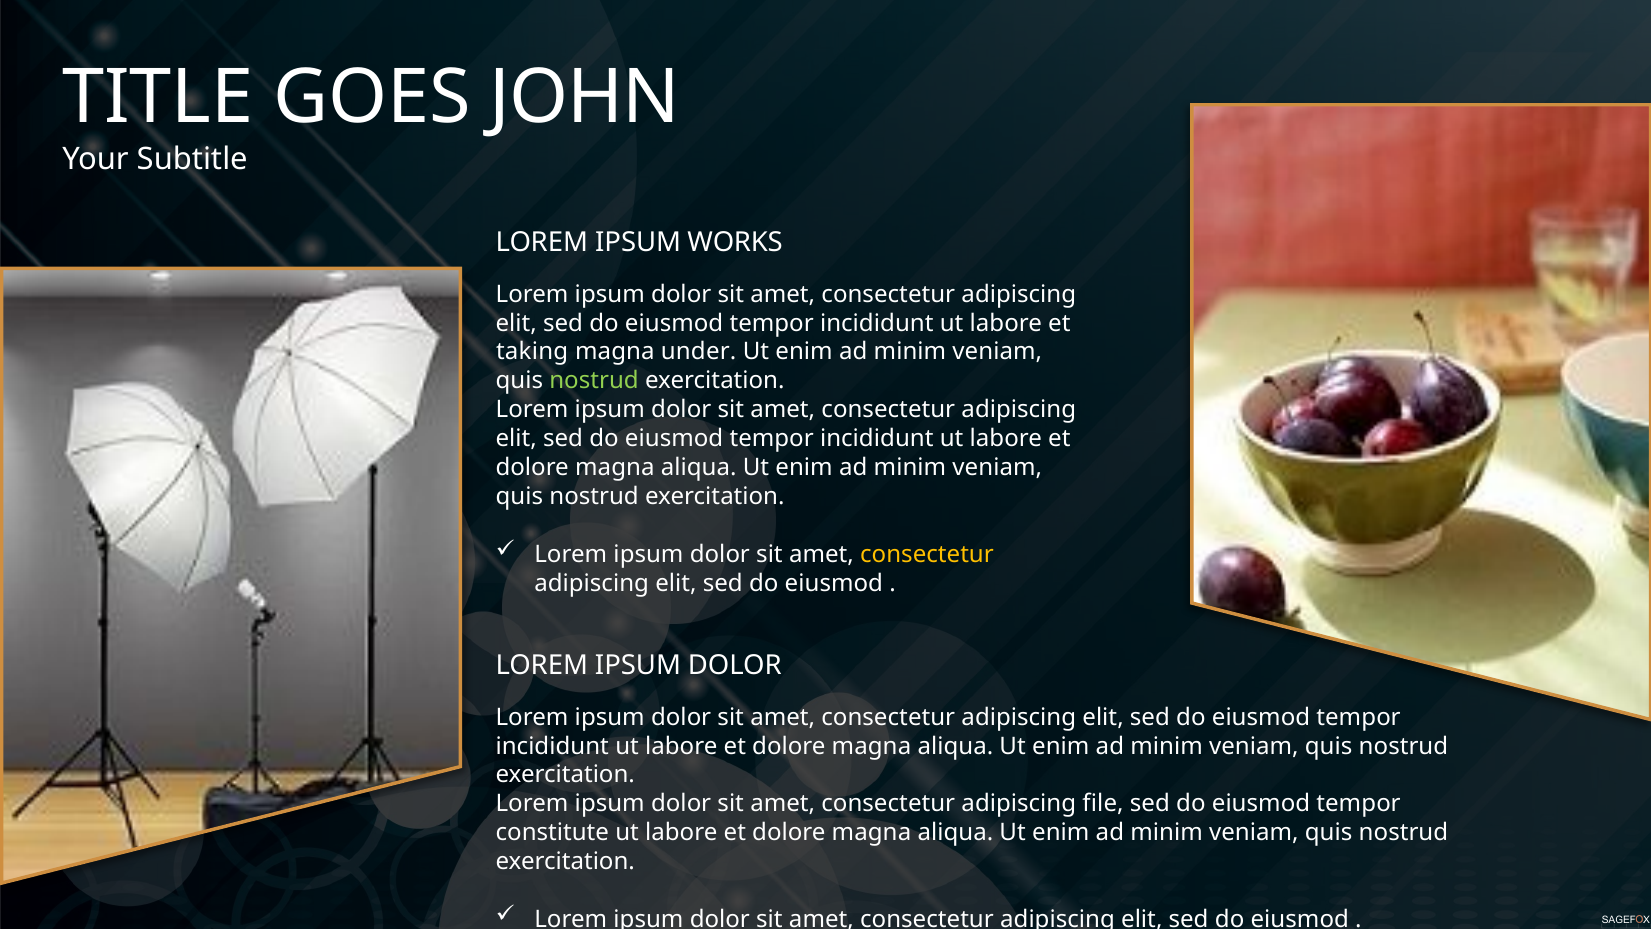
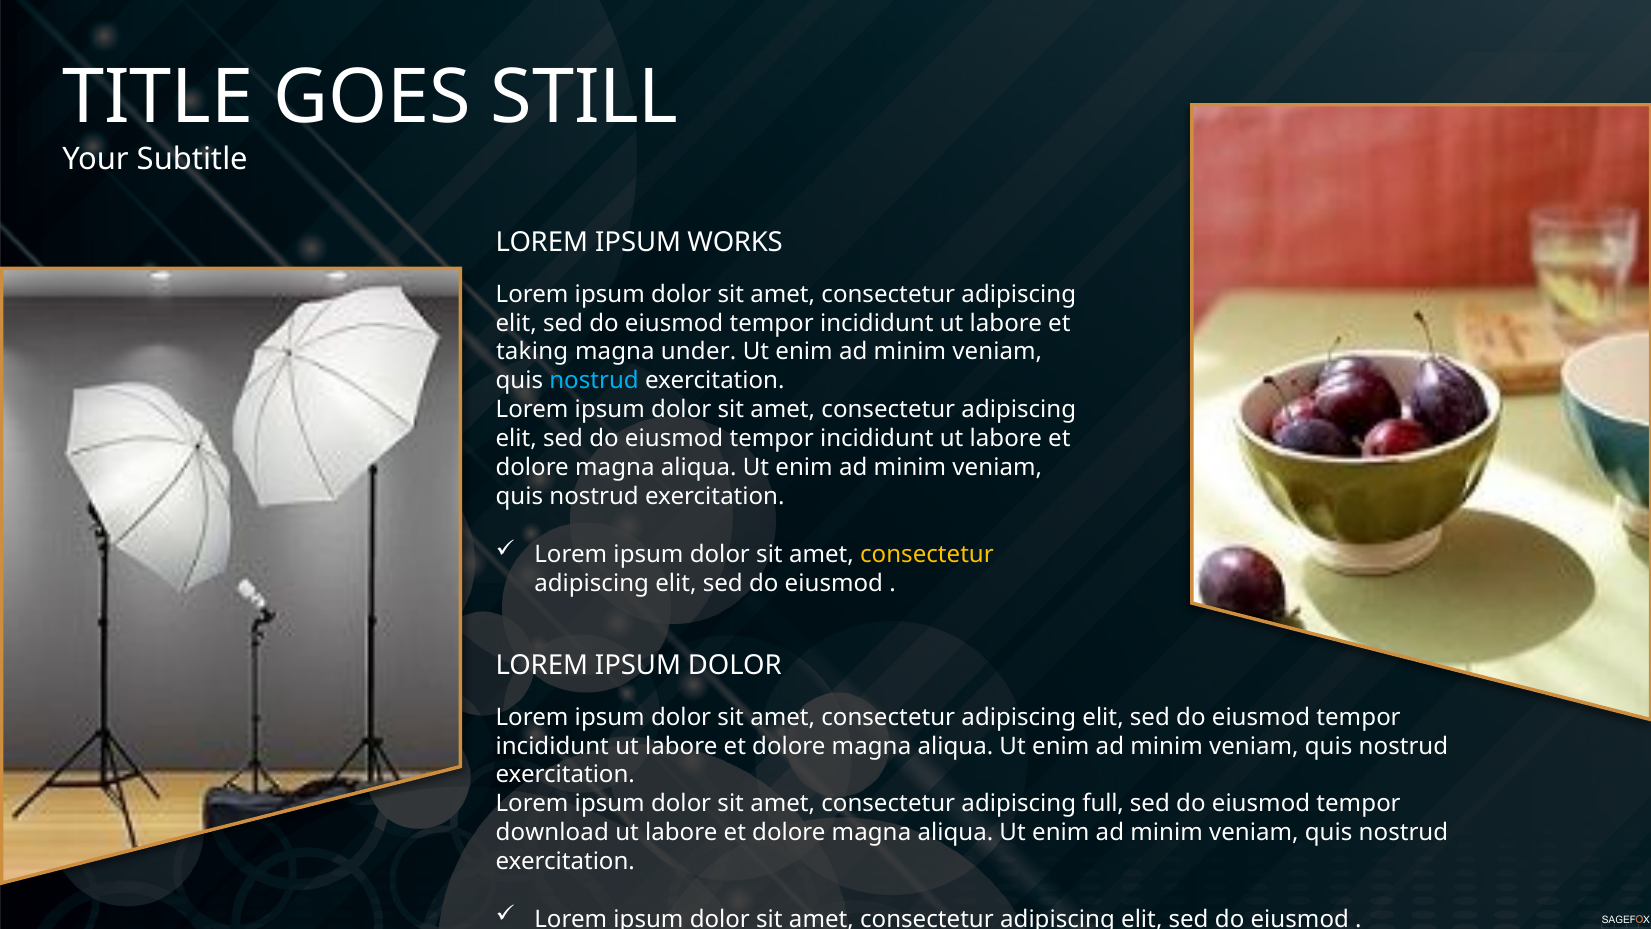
JOHN: JOHN -> STILL
nostrud at (594, 381) colour: light green -> light blue
file: file -> full
constitute: constitute -> download
